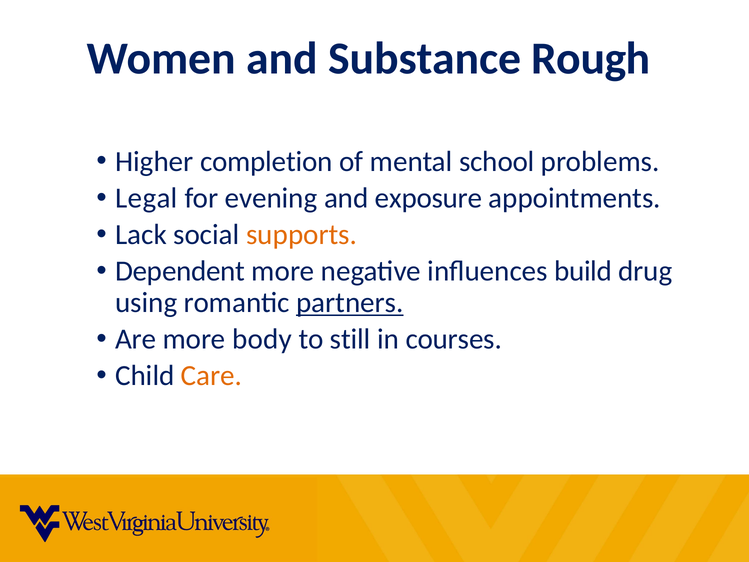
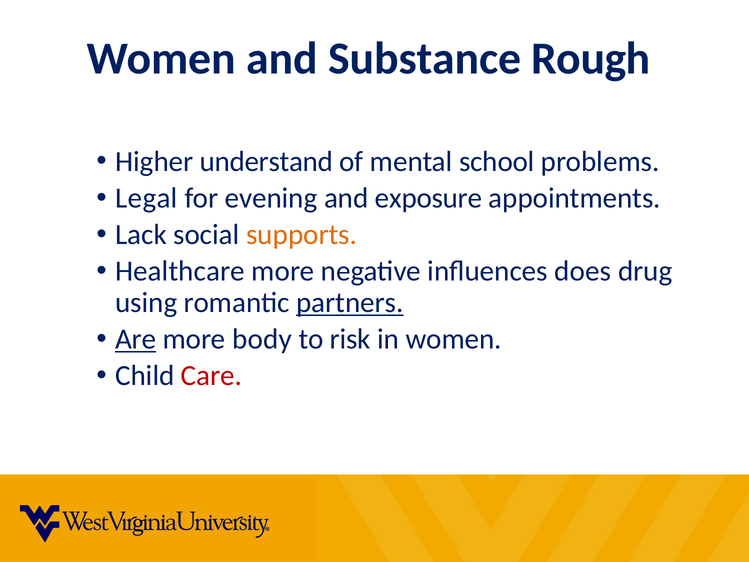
completion: completion -> understand
Dependent: Dependent -> Healthcare
build: build -> does
Are underline: none -> present
still: still -> risk
in courses: courses -> women
Care colour: orange -> red
